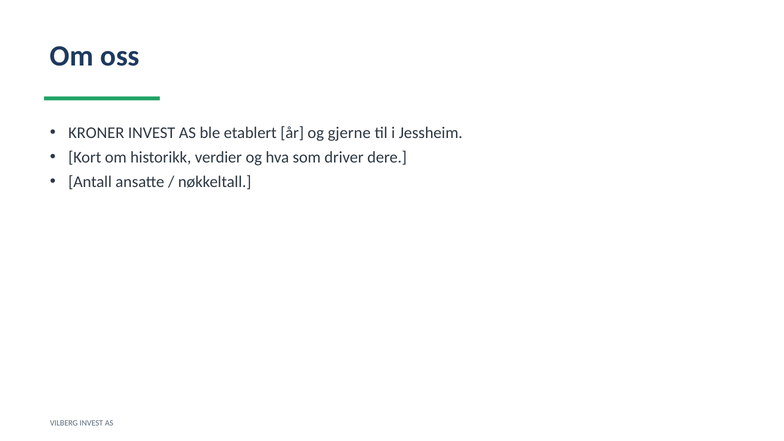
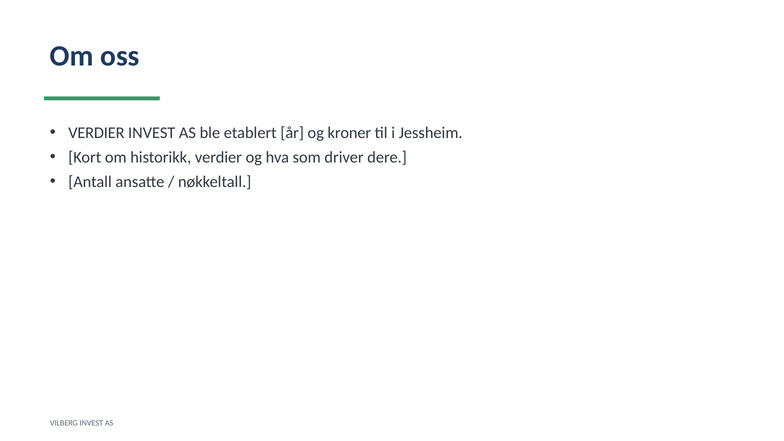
KRONER at (96, 133): KRONER -> VERDIER
gjerne: gjerne -> kroner
